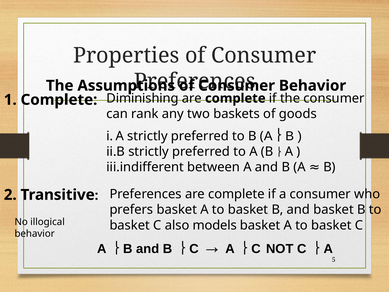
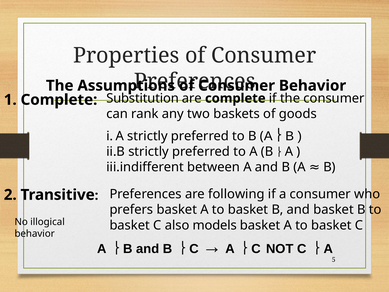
Diminishing: Diminishing -> Substitution
Preferences are complete: complete -> following
